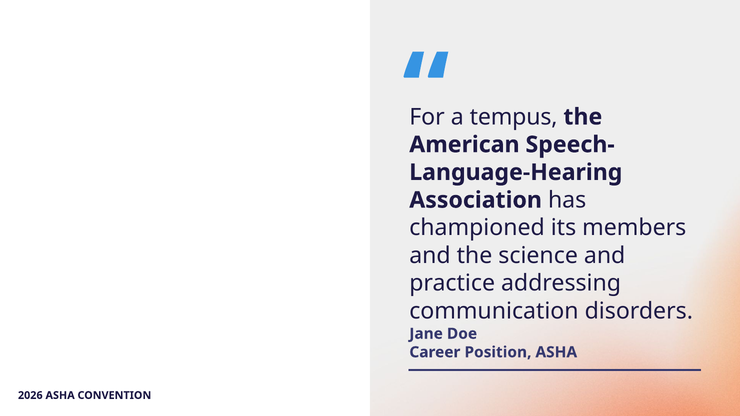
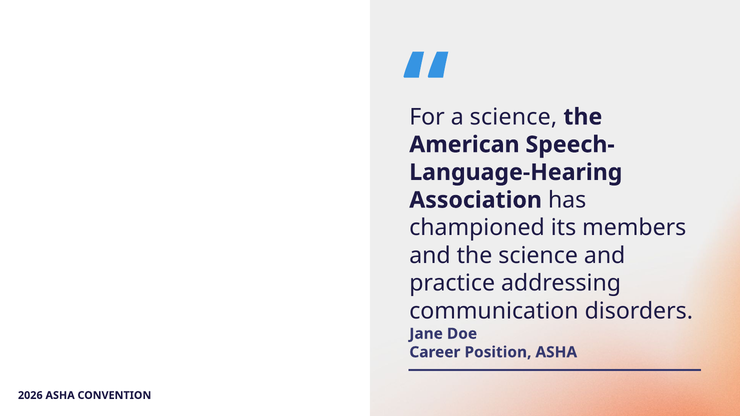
a tempus: tempus -> science
